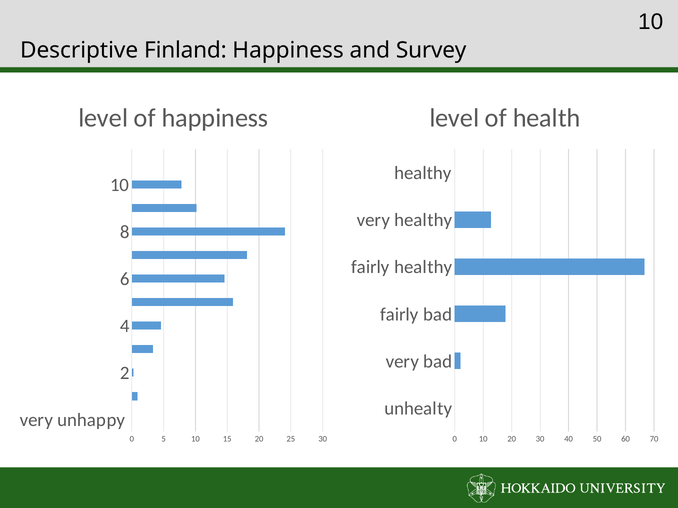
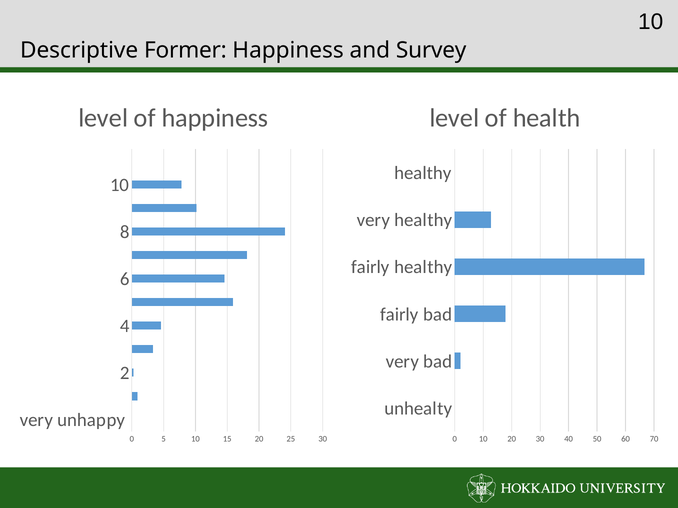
Finland: Finland -> Former
